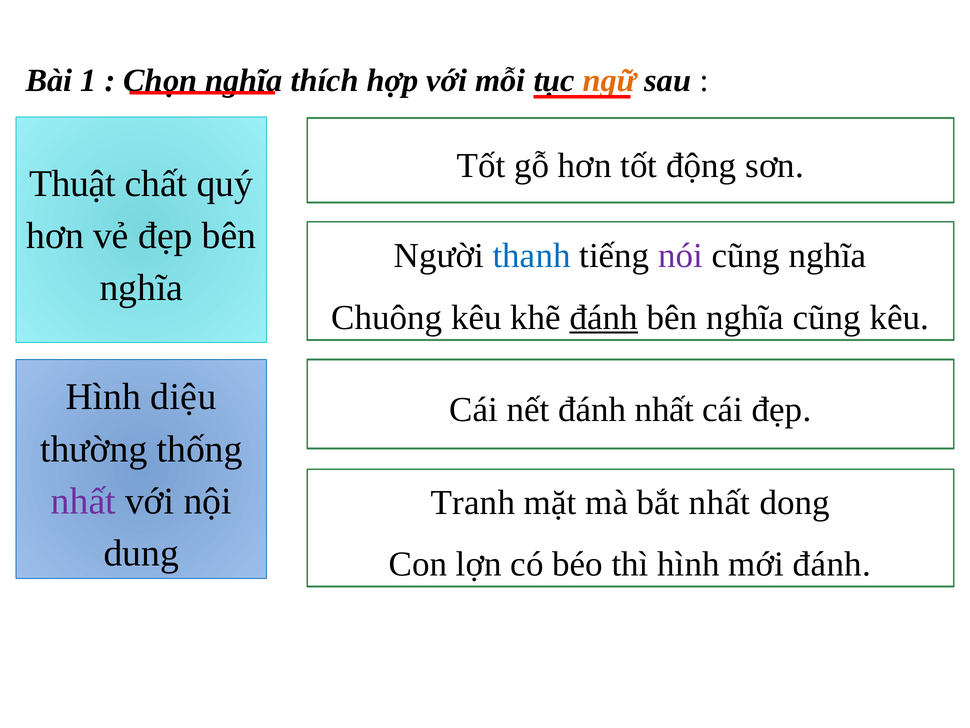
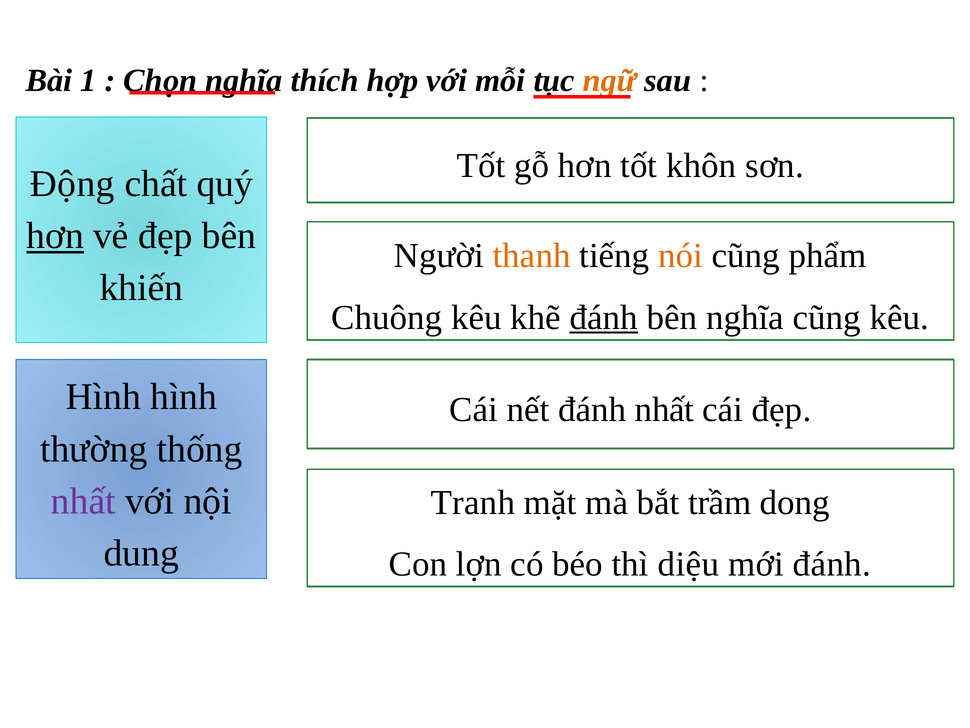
động: động -> khôn
Thuật: Thuật -> Động
hơn at (55, 236) underline: none -> present
thanh colour: blue -> orange
nói colour: purple -> orange
cũng nghĩa: nghĩa -> phẩm
nghĩa at (141, 288): nghĩa -> khiến
Hình diệu: diệu -> hình
bắt nhất: nhất -> trầm
thì hình: hình -> diệu
